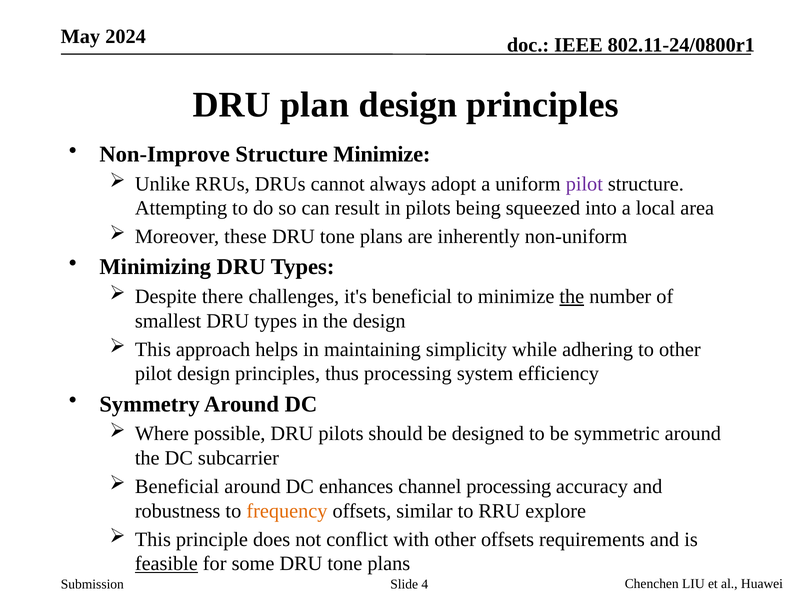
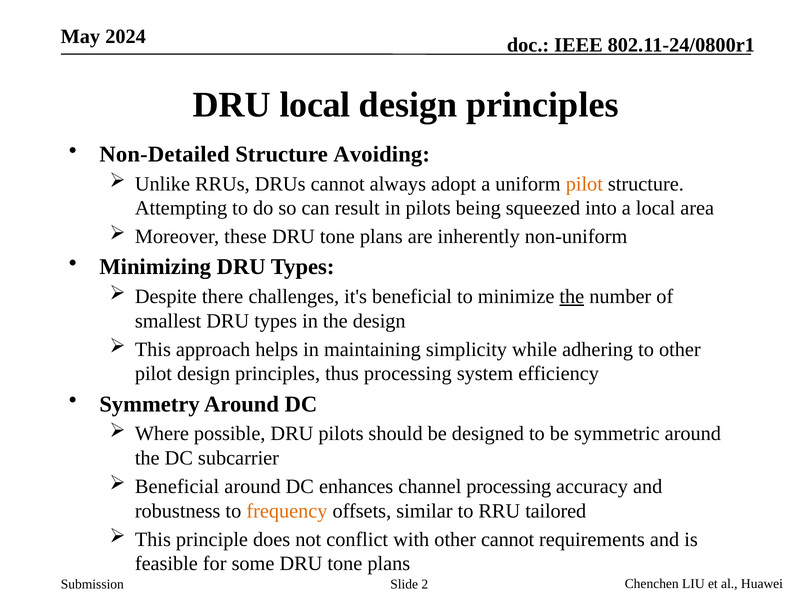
DRU plan: plan -> local
Non-Improve: Non-Improve -> Non-Detailed
Structure Minimize: Minimize -> Avoiding
pilot at (584, 184) colour: purple -> orange
explore: explore -> tailored
other offsets: offsets -> cannot
feasible underline: present -> none
4: 4 -> 2
